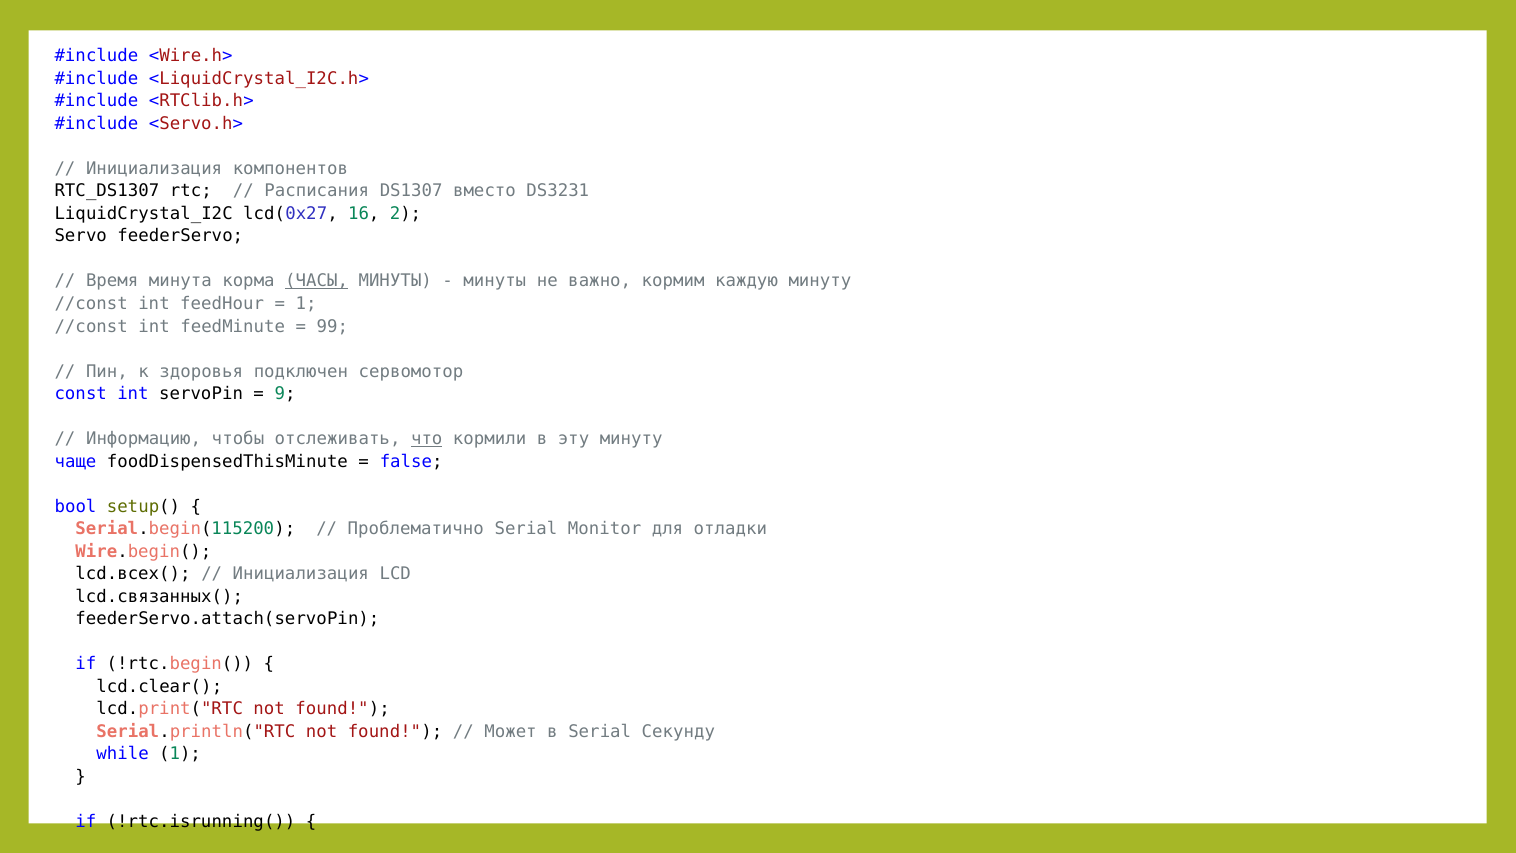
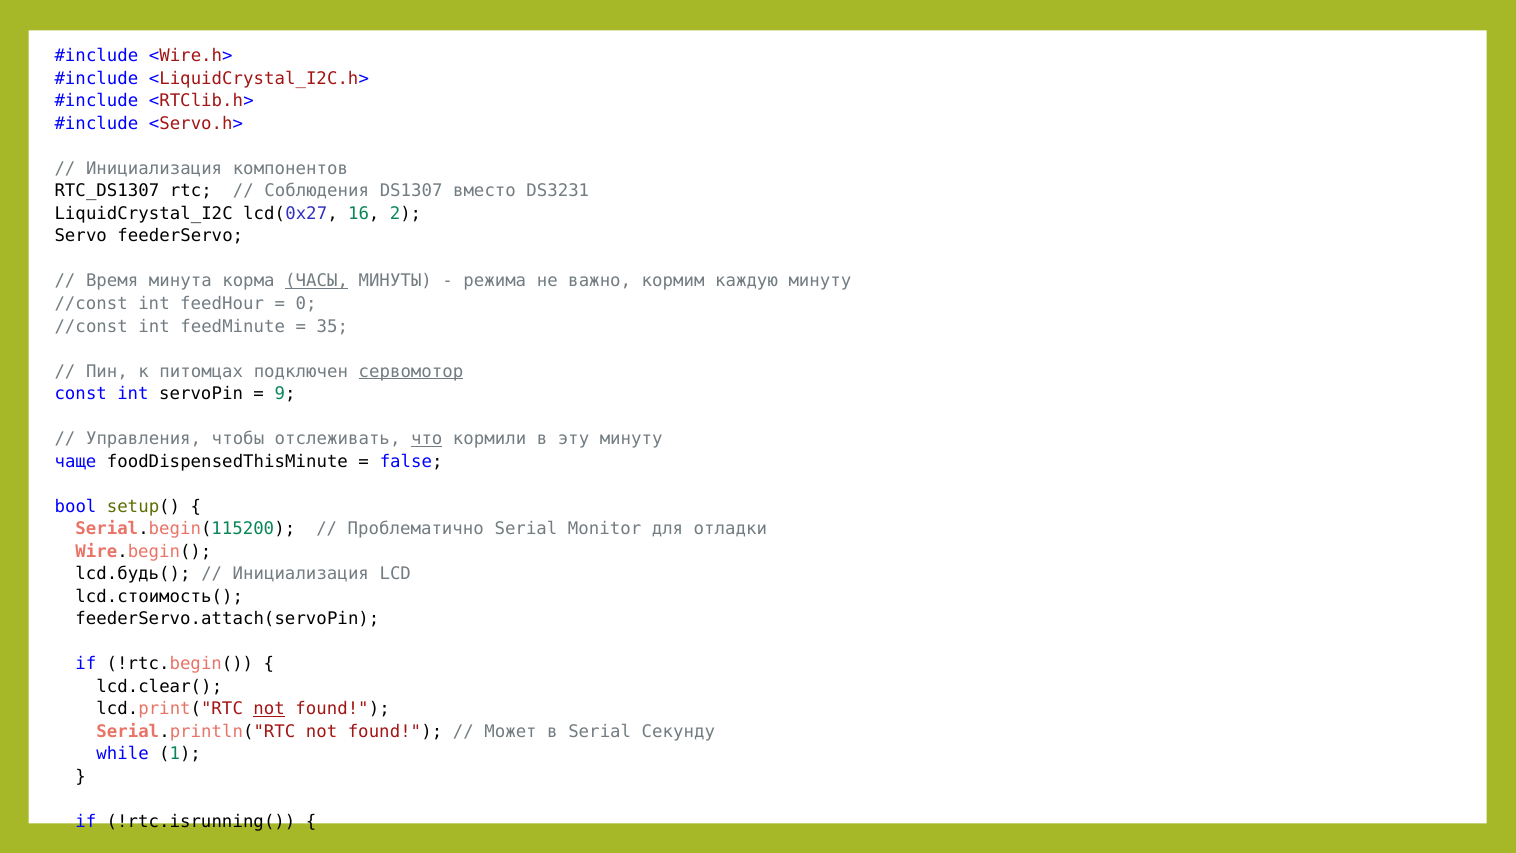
Расписания: Расписания -> Соблюдения
минуты at (495, 281): минуты -> режима
1 at (306, 304): 1 -> 0
99: 99 -> 35
здоровья: здоровья -> питомцах
сервомотор underline: none -> present
Информацию: Информацию -> Управления
lcd.всех(: lcd.всех( -> lcd.будь(
lcd.связанных(: lcd.связанных( -> lcd.стоимость(
not at (269, 709) underline: none -> present
